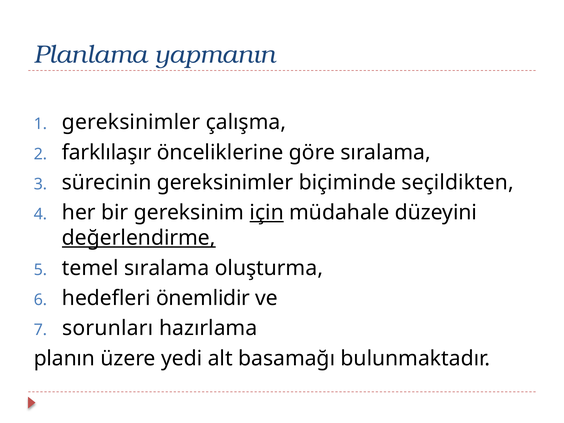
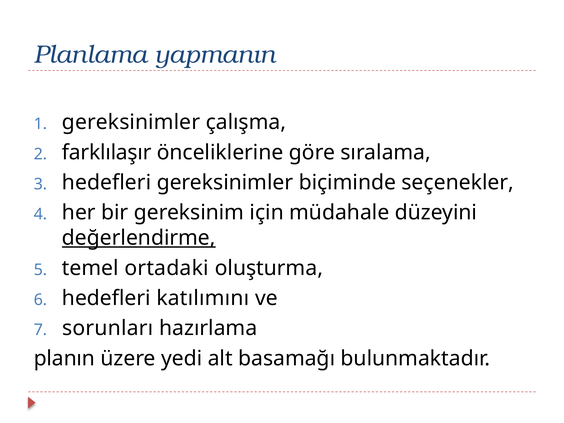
sürecinin at (107, 182): sürecinin -> hedefleri
seçildikten: seçildikten -> seçenekler
için underline: present -> none
temel sıralama: sıralama -> ortadaki
önemlidir: önemlidir -> katılımını
